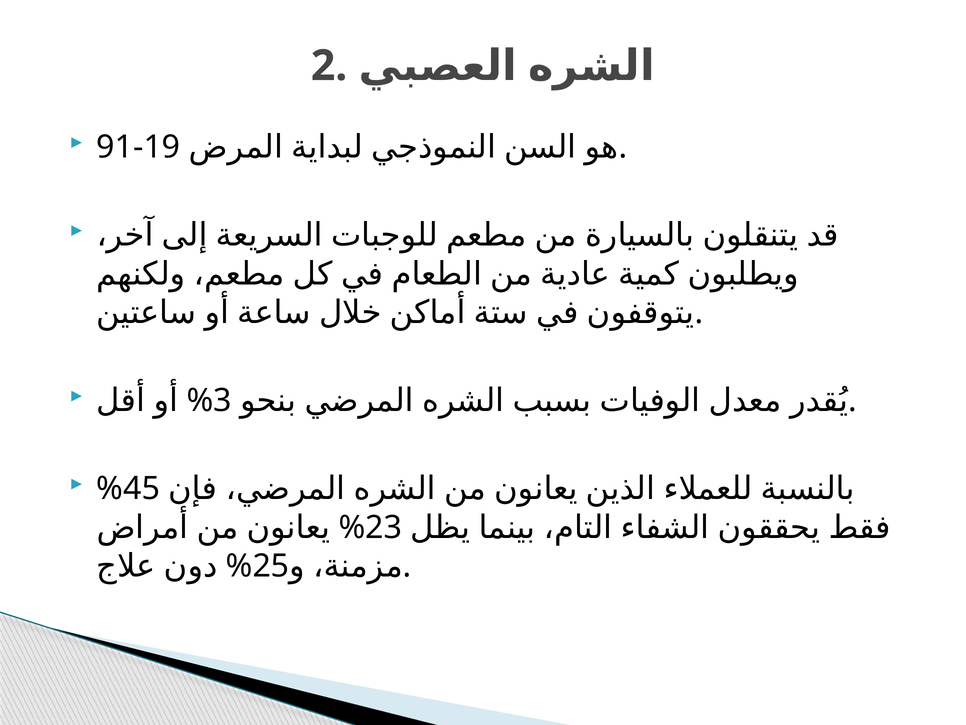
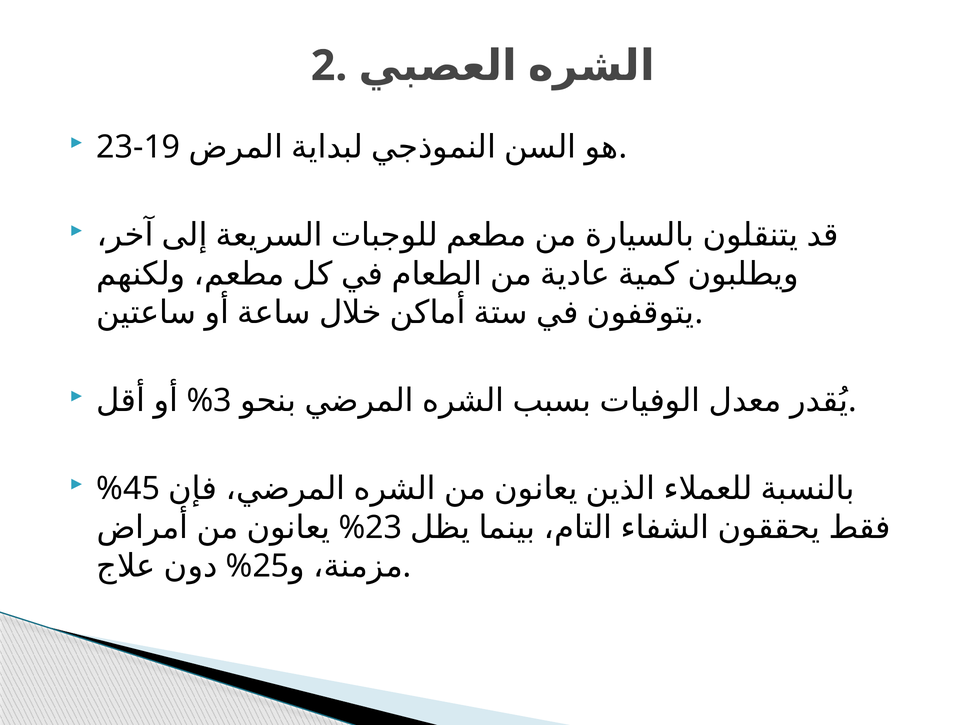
91-19: 91-19 -> 23-19
